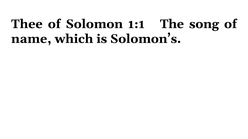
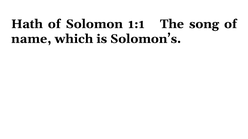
Thee: Thee -> Hath
